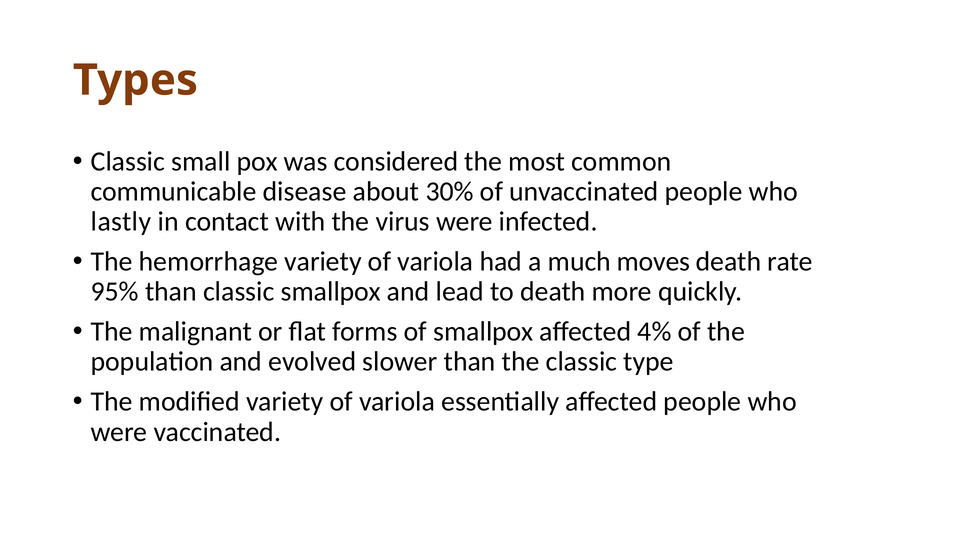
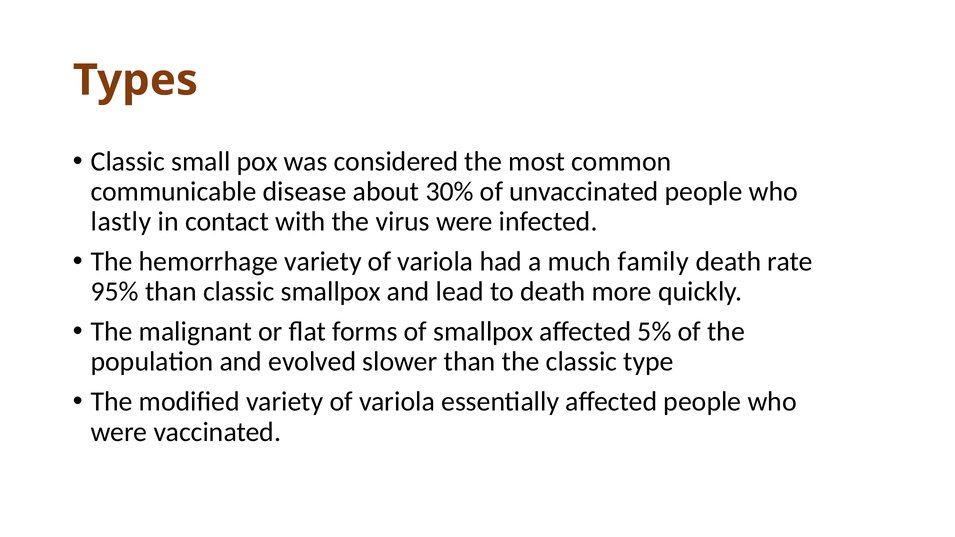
moves: moves -> family
4%: 4% -> 5%
